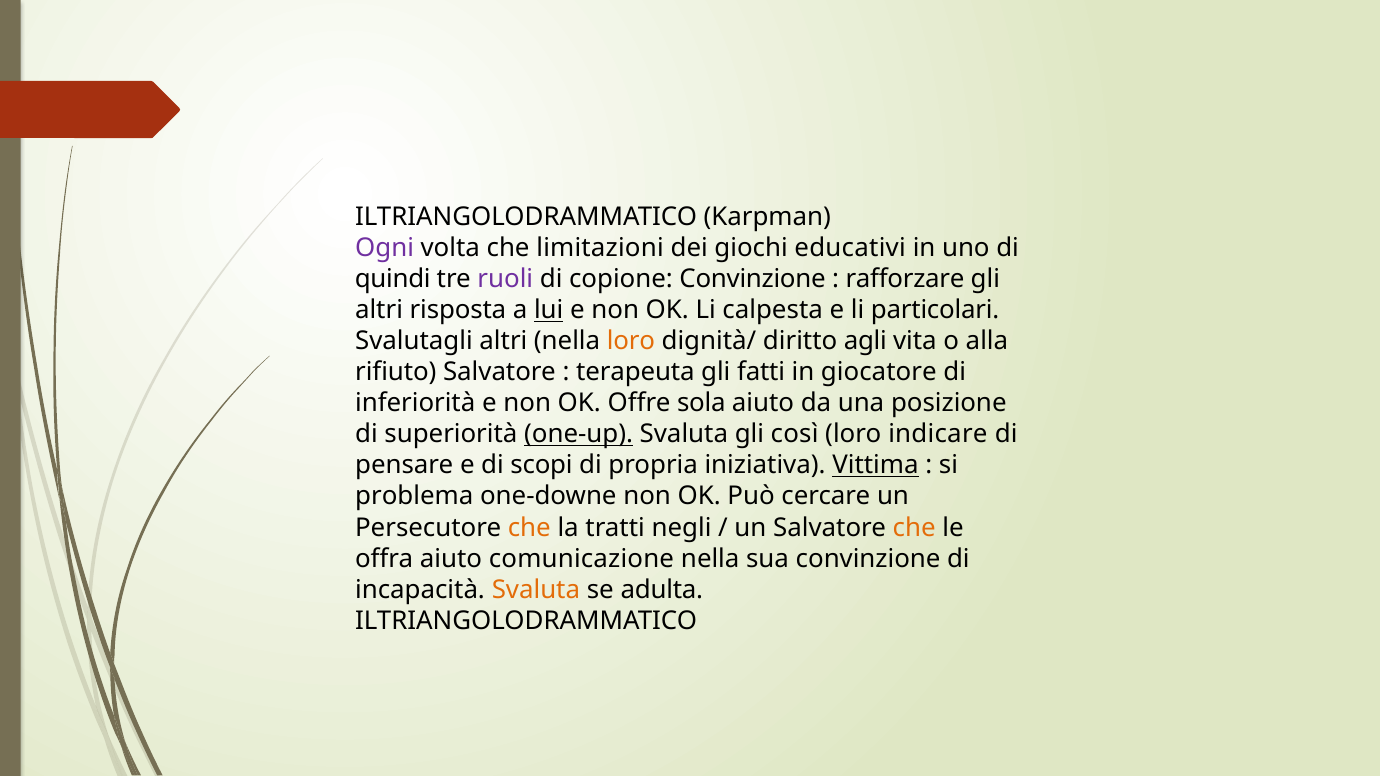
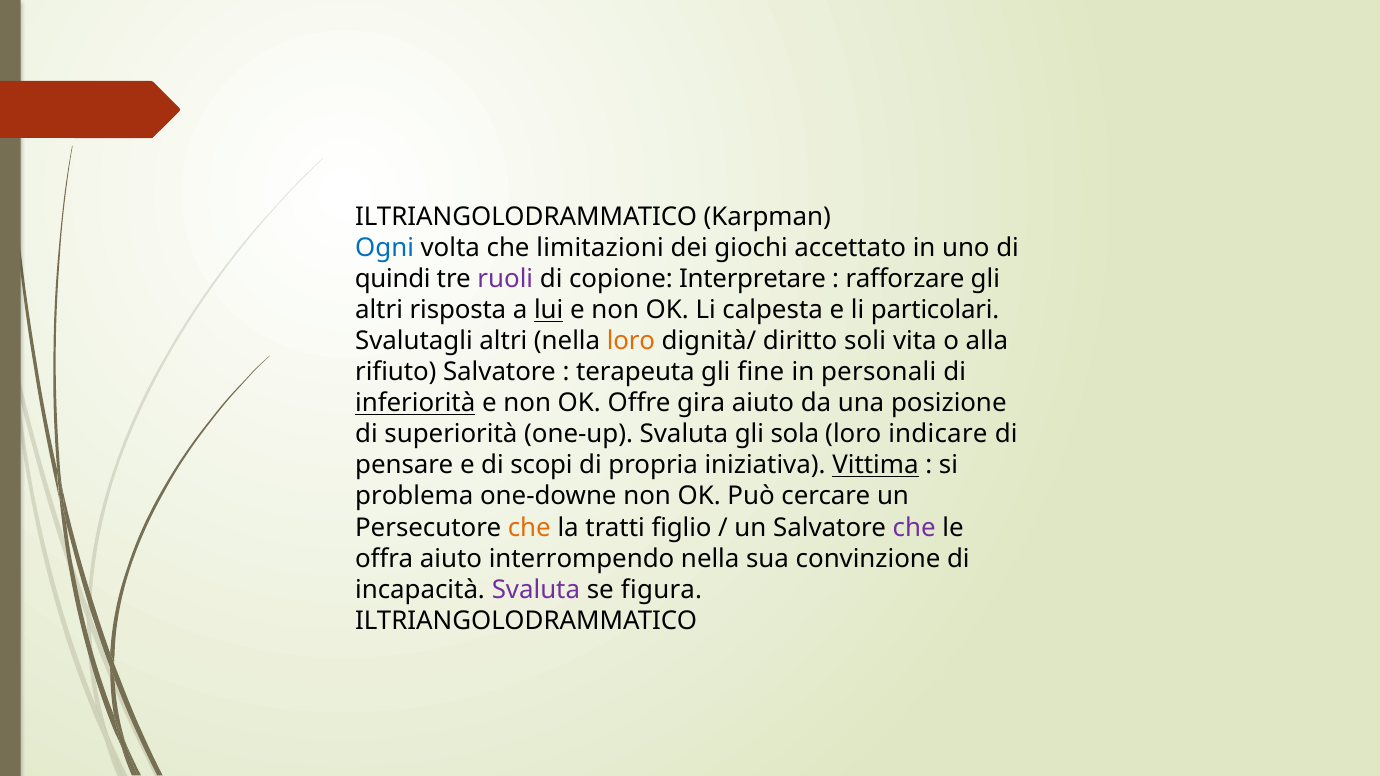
Ogni colour: purple -> blue
educativi: educativi -> accettato
copione Convinzione: Convinzione -> Interpretare
agli: agli -> soli
fatti: fatti -> fine
giocatore: giocatore -> personali
inferiorità underline: none -> present
sola: sola -> gira
one-up underline: present -> none
così: così -> sola
negli: negli -> figlio
che at (914, 528) colour: orange -> purple
comunicazione: comunicazione -> interrompendo
Svaluta at (536, 590) colour: orange -> purple
adulta: adulta -> figura
